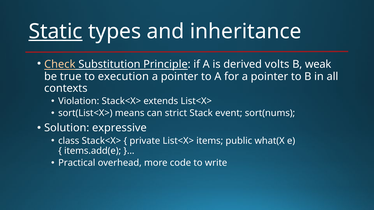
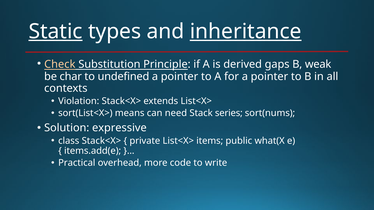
inheritance underline: none -> present
volts: volts -> gaps
true: true -> char
execution: execution -> undefined
strict: strict -> need
event: event -> series
